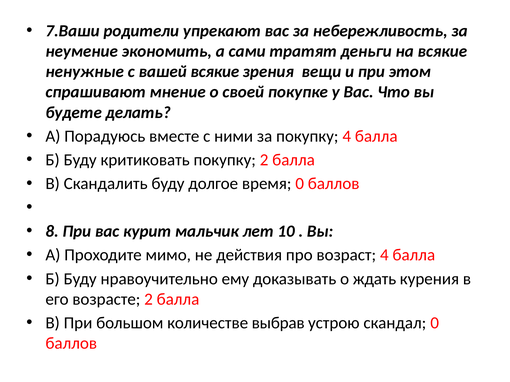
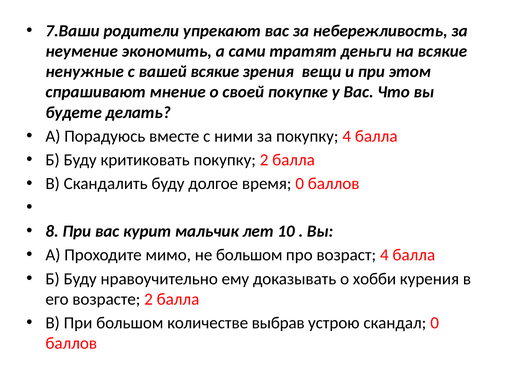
не действия: действия -> большом
ждать: ждать -> хобби
